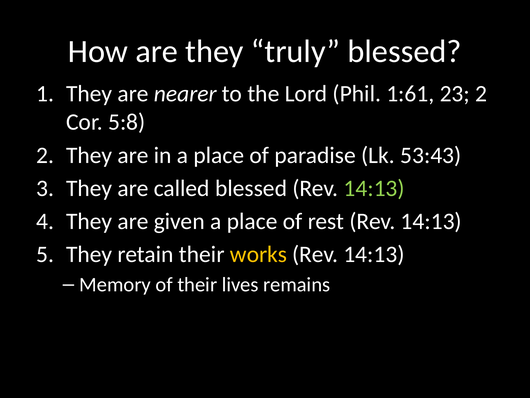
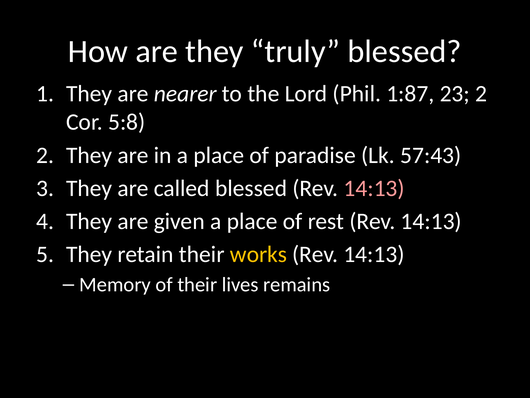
1:61: 1:61 -> 1:87
53:43: 53:43 -> 57:43
14:13 at (374, 188) colour: light green -> pink
